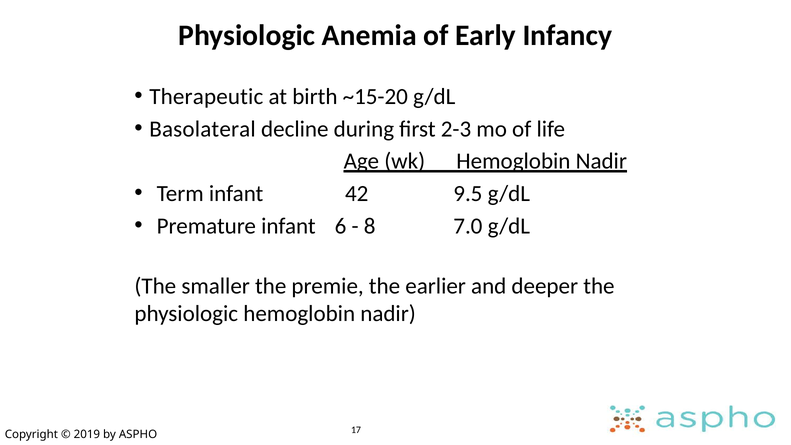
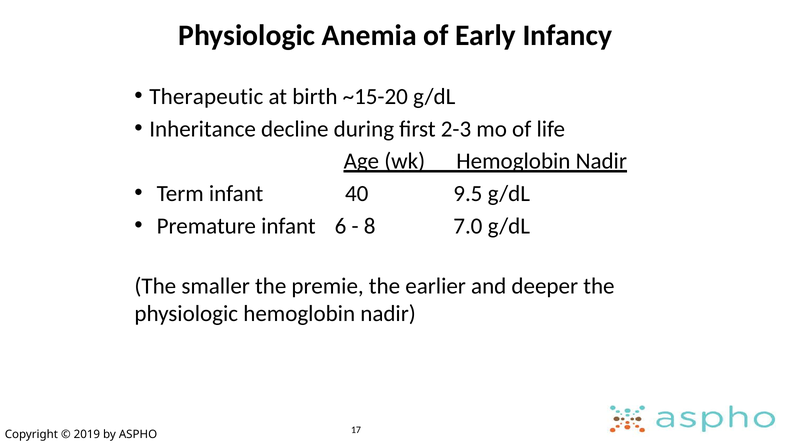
Basolateral: Basolateral -> Inheritance
42: 42 -> 40
